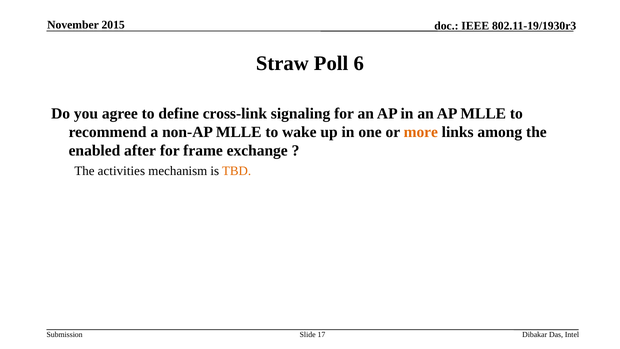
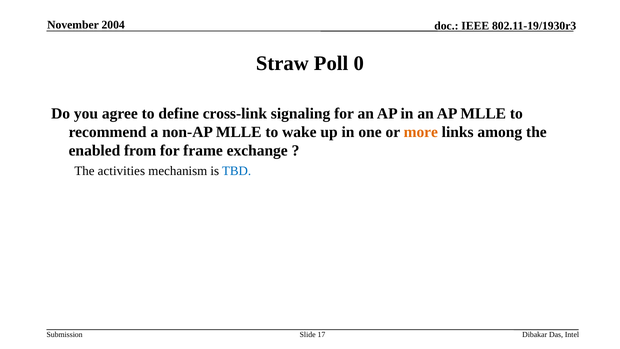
2015: 2015 -> 2004
6: 6 -> 0
after: after -> from
TBD colour: orange -> blue
